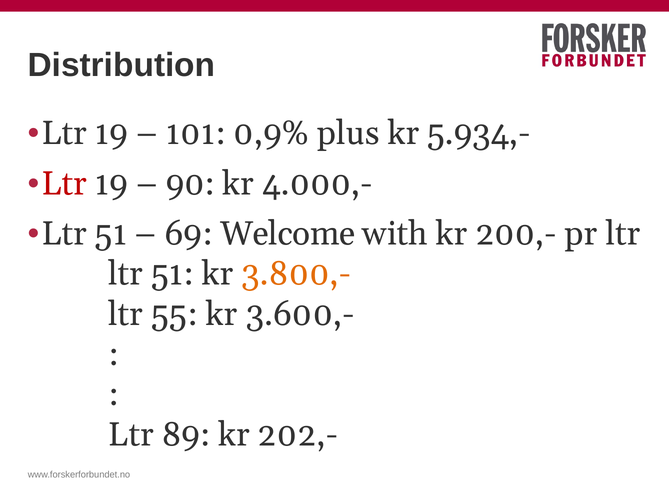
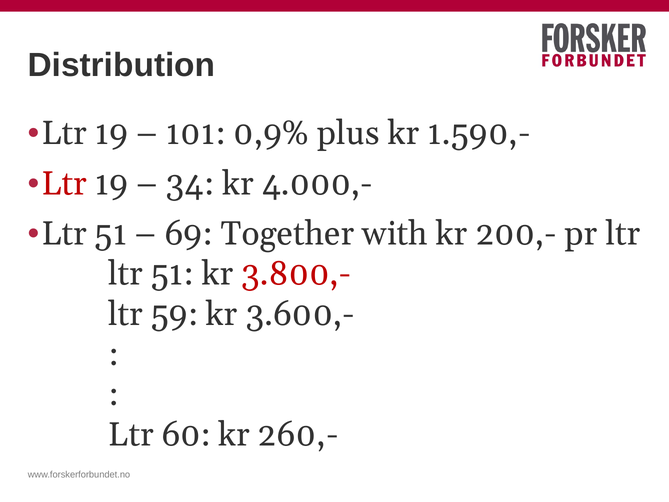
5.934,-: 5.934,- -> 1.590,-
90: 90 -> 34
Welcome: Welcome -> Together
3.800,- colour: orange -> red
55: 55 -> 59
89: 89 -> 60
202,-: 202,- -> 260,-
